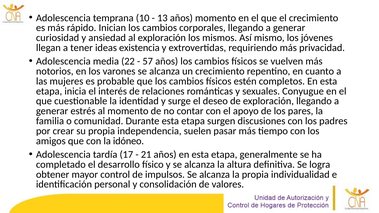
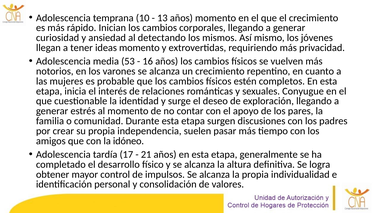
al exploración: exploración -> detectando
ideas existencia: existencia -> momento
22: 22 -> 53
57: 57 -> 16
